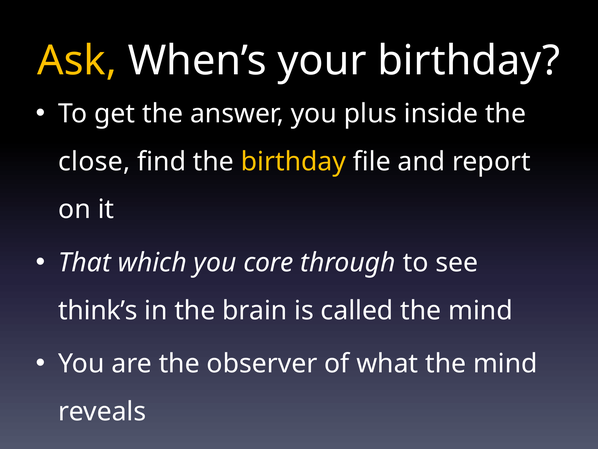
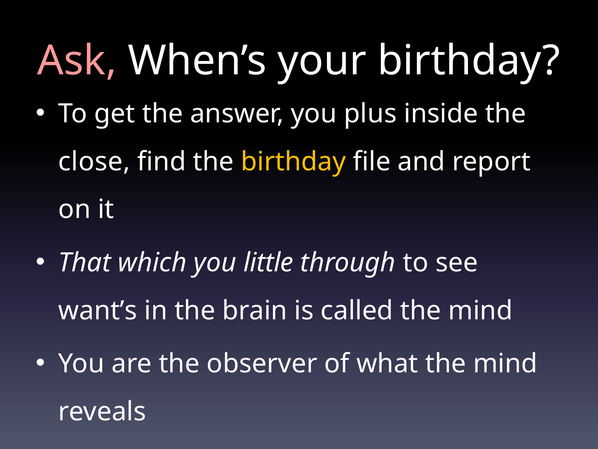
Ask colour: yellow -> pink
core: core -> little
think’s: think’s -> want’s
